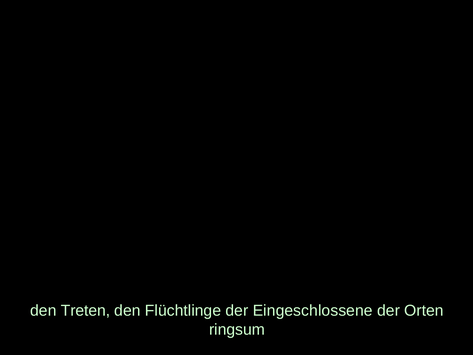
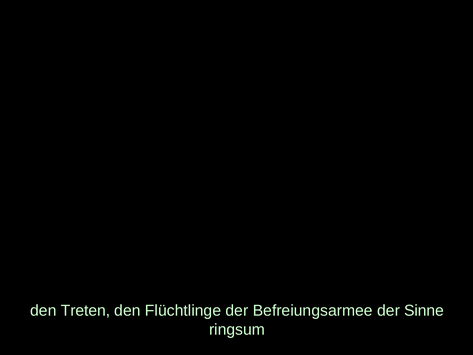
Eingeschlossene: Eingeschlossene -> Befreiungsarmee
Orten: Orten -> Sinne
